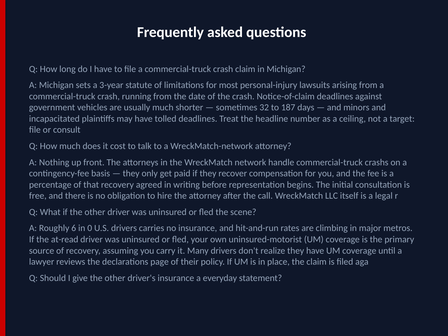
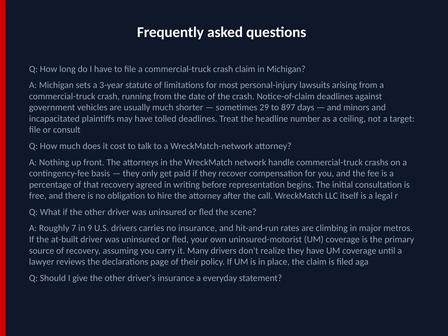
32: 32 -> 29
187: 187 -> 897
6: 6 -> 7
0: 0 -> 9
at-read: at-read -> at-built
